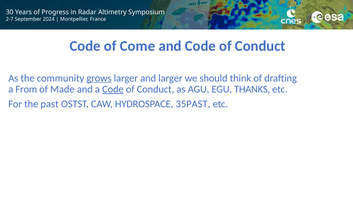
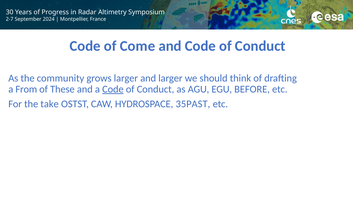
grows underline: present -> none
Made: Made -> These
THANKS: THANKS -> BEFORE
past: past -> take
